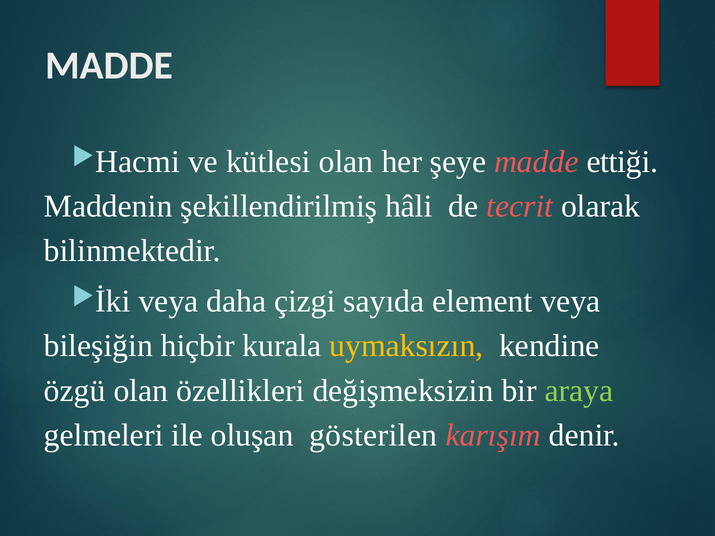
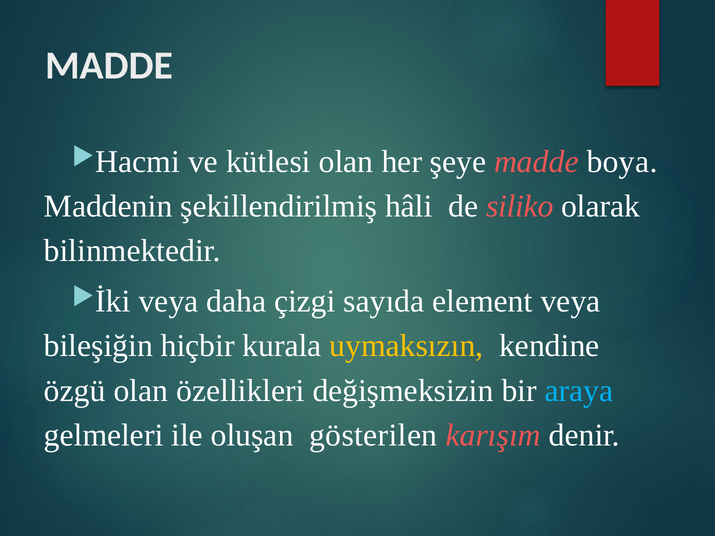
ettiği: ettiği -> boya
tecrit: tecrit -> siliko
araya colour: light green -> light blue
